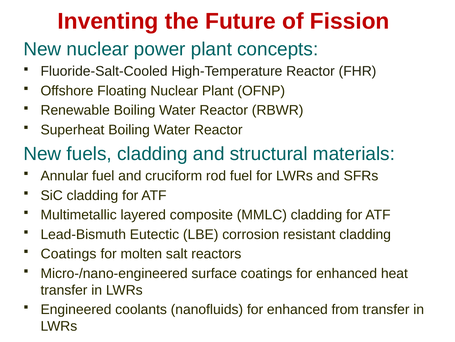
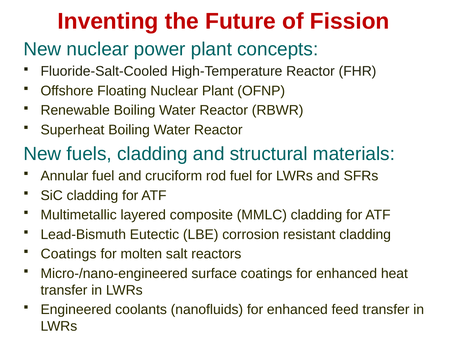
from: from -> feed
